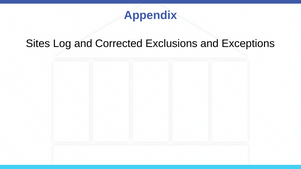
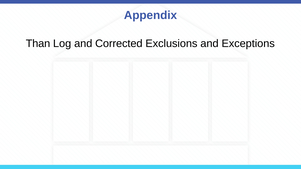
Sites: Sites -> Than
